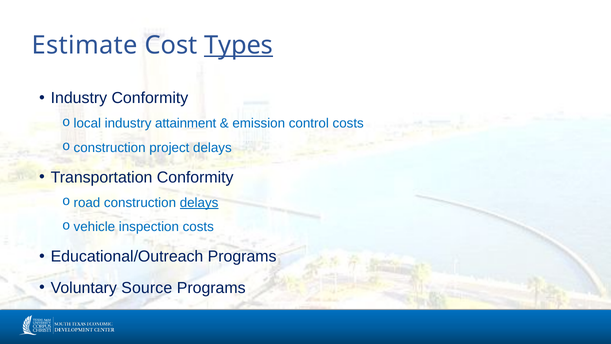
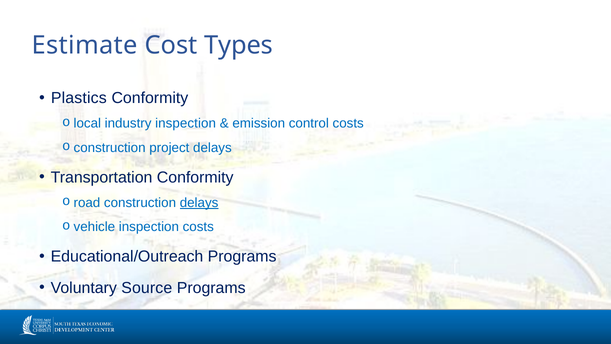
Types underline: present -> none
Industry at (79, 98): Industry -> Plastics
industry attainment: attainment -> inspection
